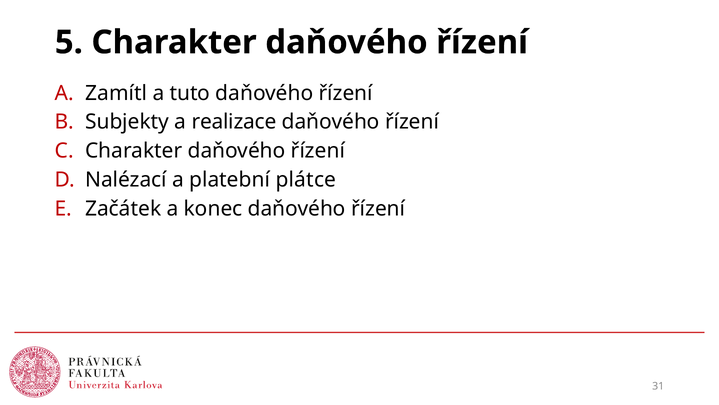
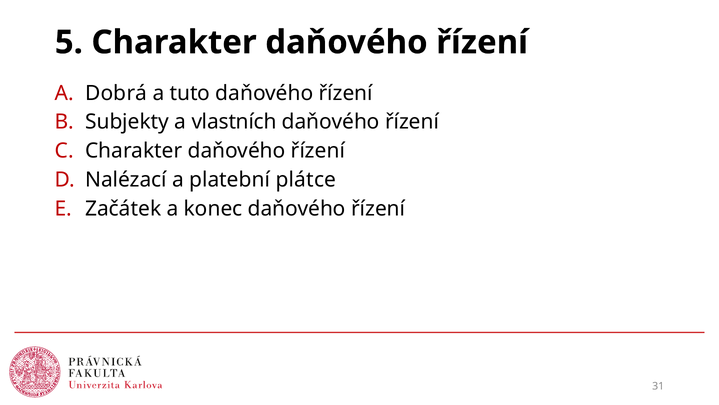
Zamítl: Zamítl -> Dobrá
realizace: realizace -> vlastních
